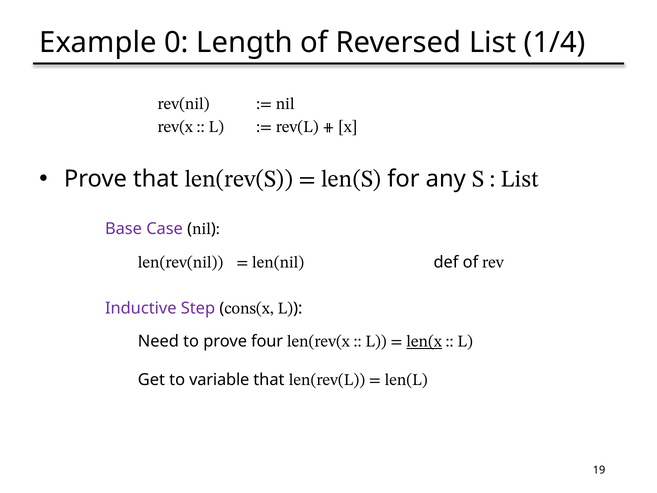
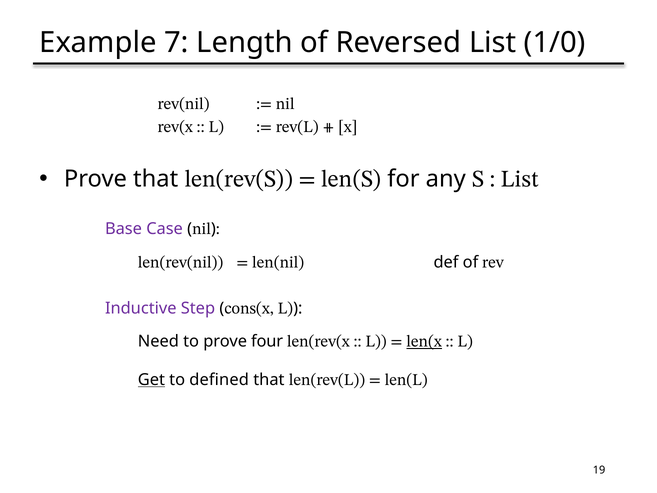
0: 0 -> 7
1/4: 1/4 -> 1/0
Get underline: none -> present
variable: variable -> defined
